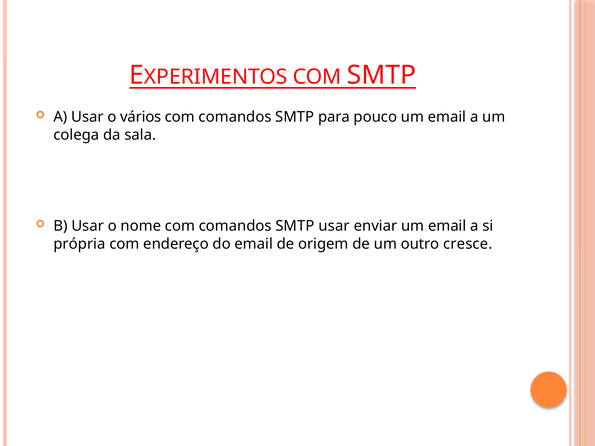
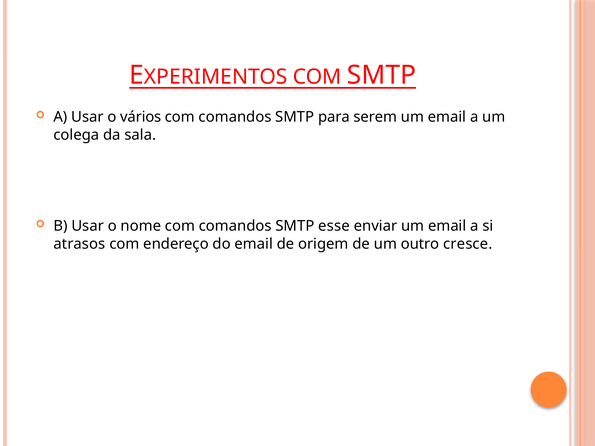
pouco: pouco -> serem
SMTP usar: usar -> esse
própria: própria -> atrasos
